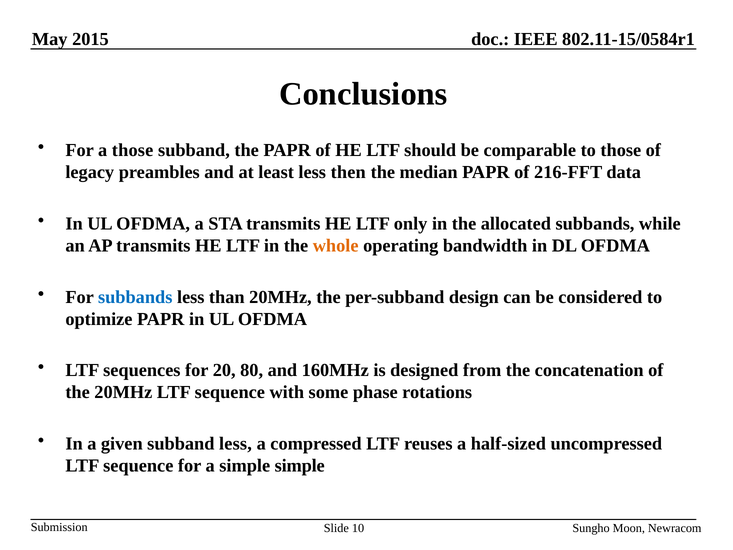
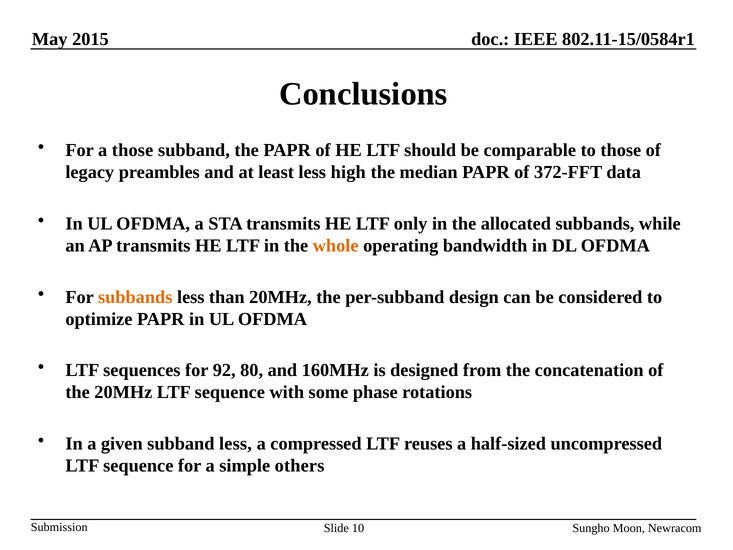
then: then -> high
216-FFT: 216-FFT -> 372-FFT
subbands at (135, 297) colour: blue -> orange
20: 20 -> 92
simple simple: simple -> others
